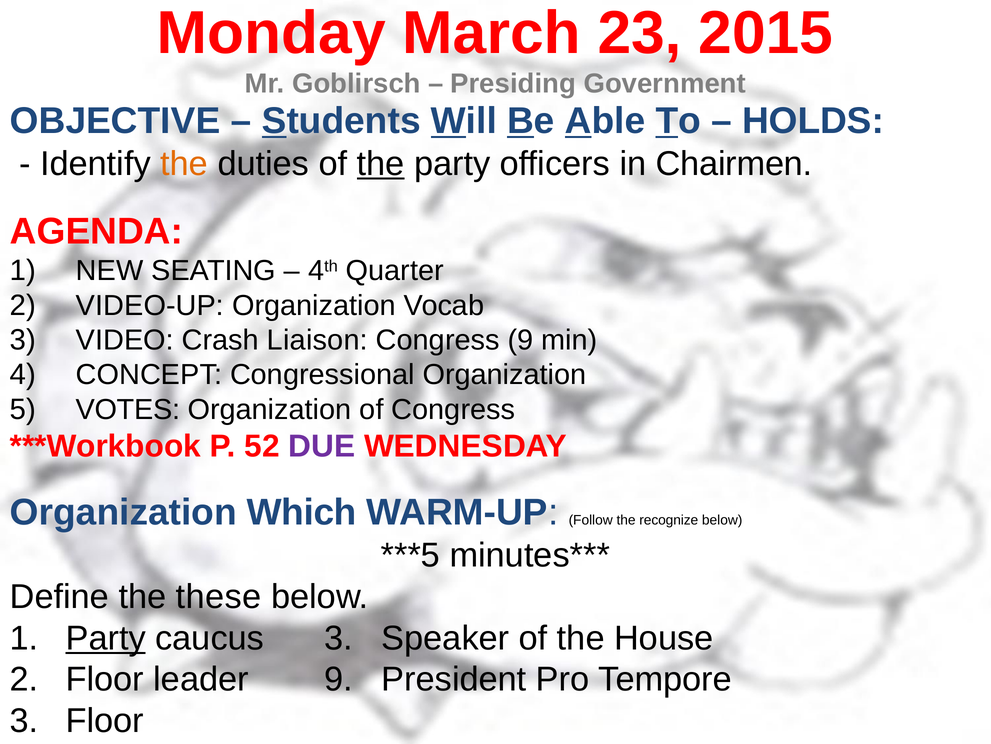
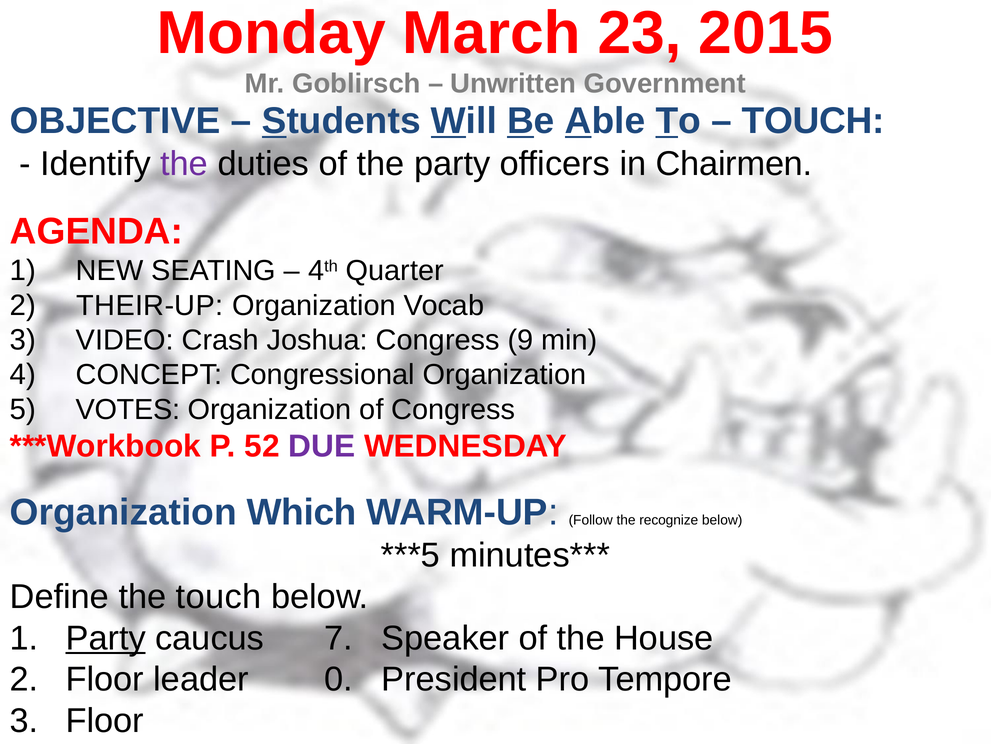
Presiding: Presiding -> Unwritten
HOLDS at (813, 121): HOLDS -> TOUCH
the at (184, 163) colour: orange -> purple
the at (381, 163) underline: present -> none
VIDEO-UP: VIDEO-UP -> THEIR-UP
Liaison: Liaison -> Joshua
the these: these -> touch
caucus 3: 3 -> 7
leader 9: 9 -> 0
